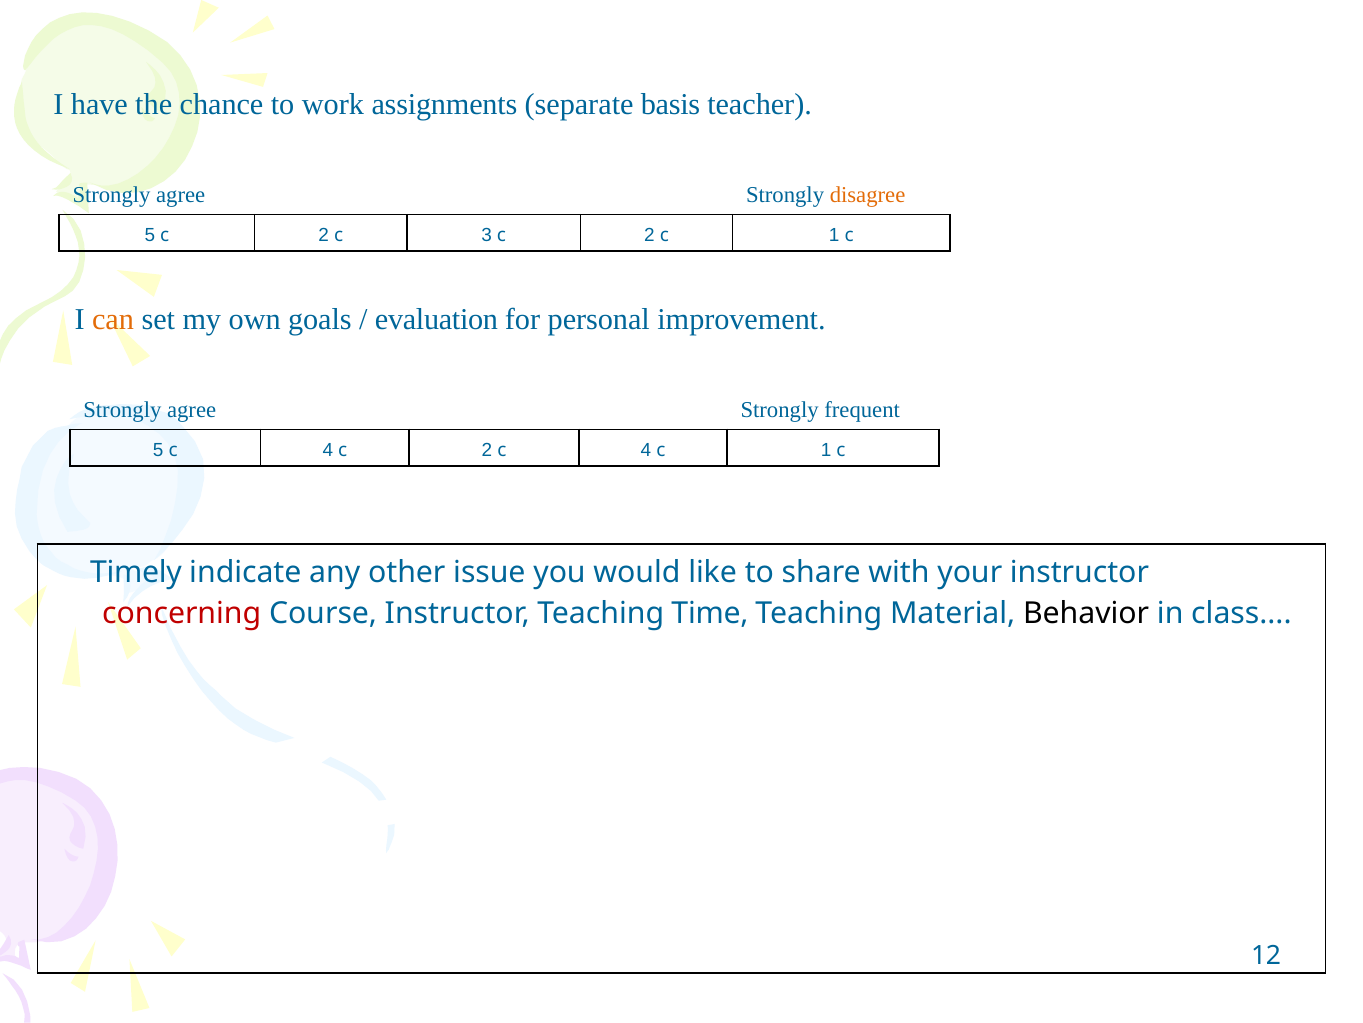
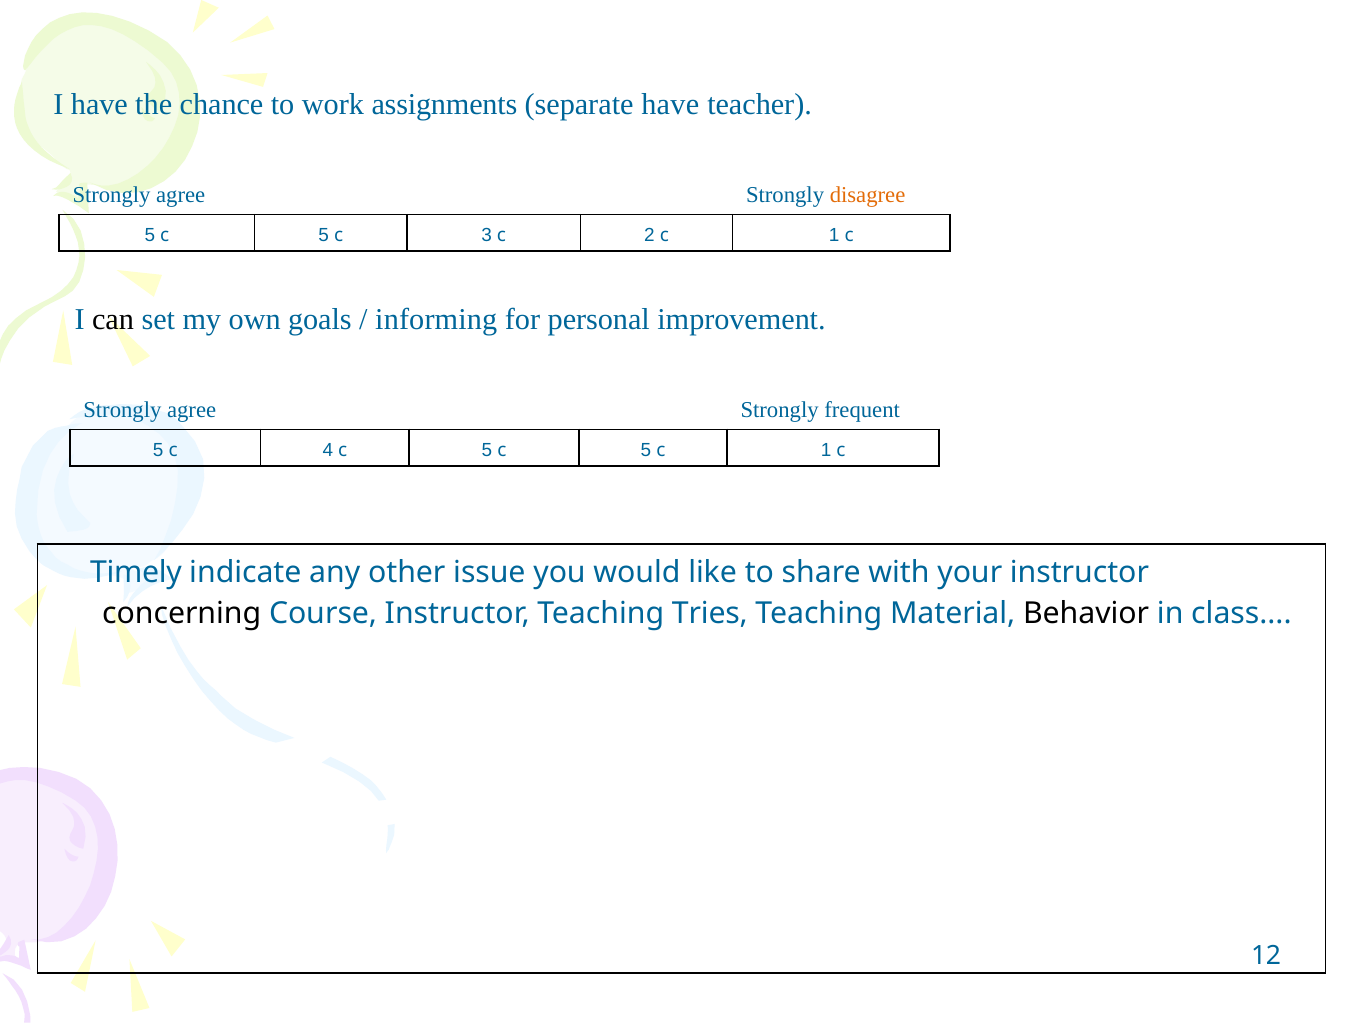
separate basis: basis -> have
2 at (324, 235): 2 -> 5
can colour: orange -> black
evaluation: evaluation -> informing
4 c 2: 2 -> 5
4 at (646, 450): 4 -> 5
concerning colour: red -> black
Time: Time -> Tries
